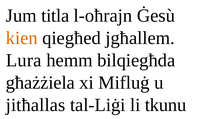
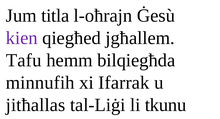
kien colour: orange -> purple
Lura: Lura -> Tafu
għażżiela: għażżiela -> minnufih
Mifluġ: Mifluġ -> Ifarrak
